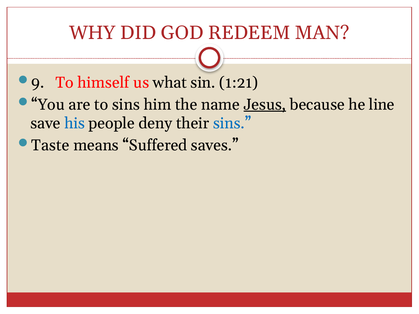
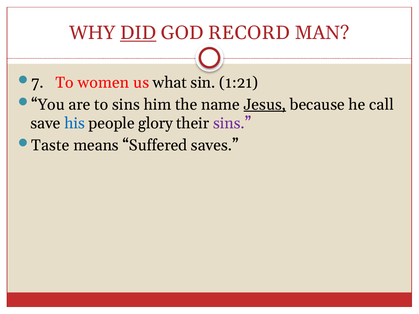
DID underline: none -> present
REDEEM: REDEEM -> RECORD
9: 9 -> 7
himself: himself -> women
line: line -> call
deny: deny -> glory
sins at (232, 123) colour: blue -> purple
